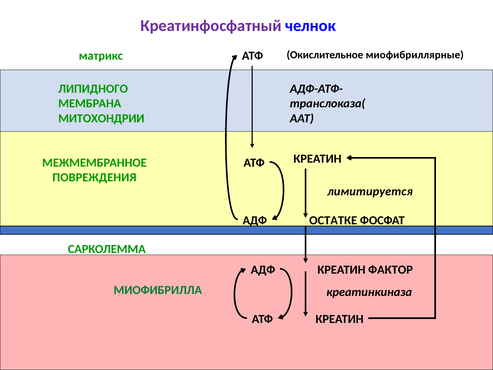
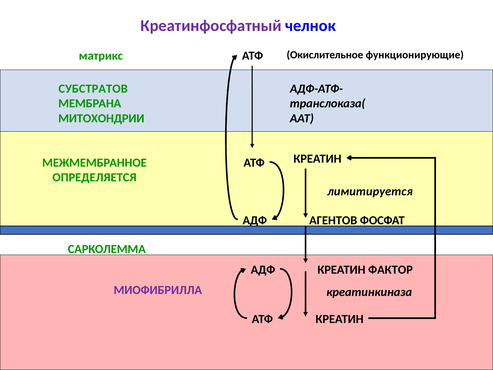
миофибриллярные: миофибриллярные -> функционирующие
ЛИПИДНОГО: ЛИПИДНОГО -> СУБСТРАТОВ
ПОВРЕЖДЕНИЯ: ПОВРЕЖДЕНИЯ -> ОПРЕДЕЛЯЕТСЯ
ОСТАТКЕ: ОСТАТКЕ -> АГЕНТОВ
МИОФИБРИЛЛА colour: green -> purple
